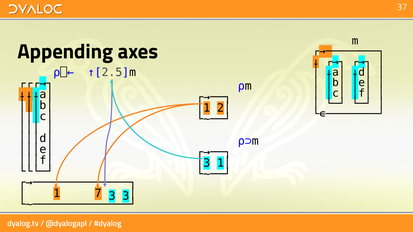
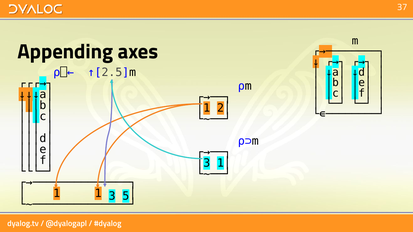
1 7: 7 -> 1
3 3: 3 -> 5
